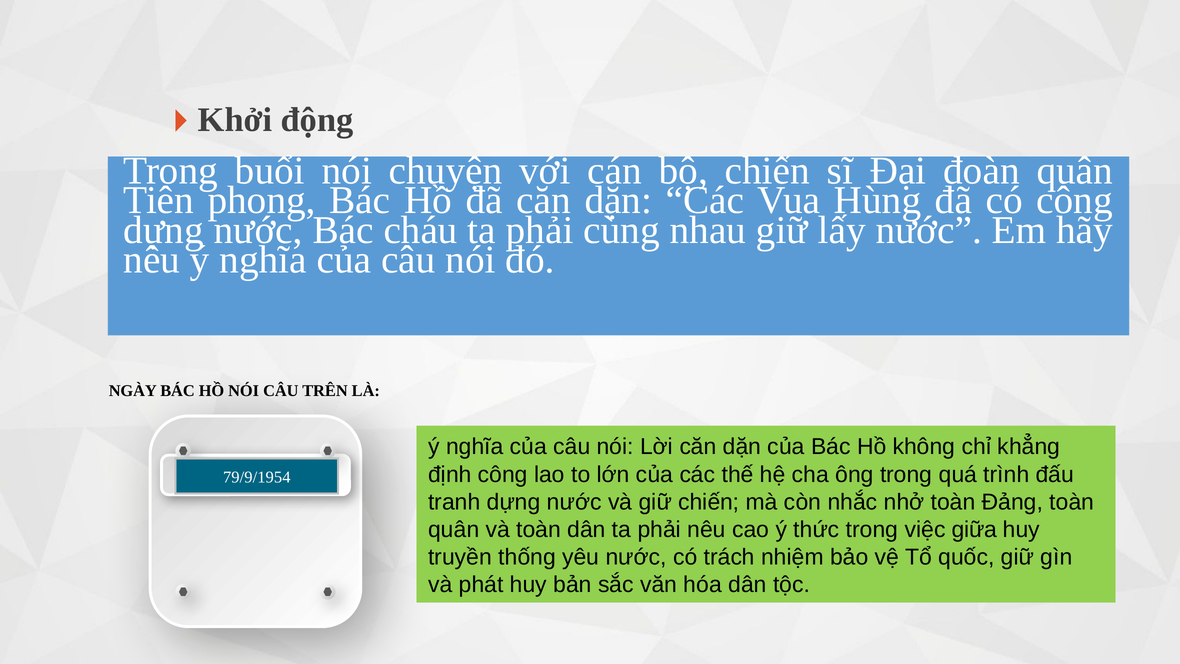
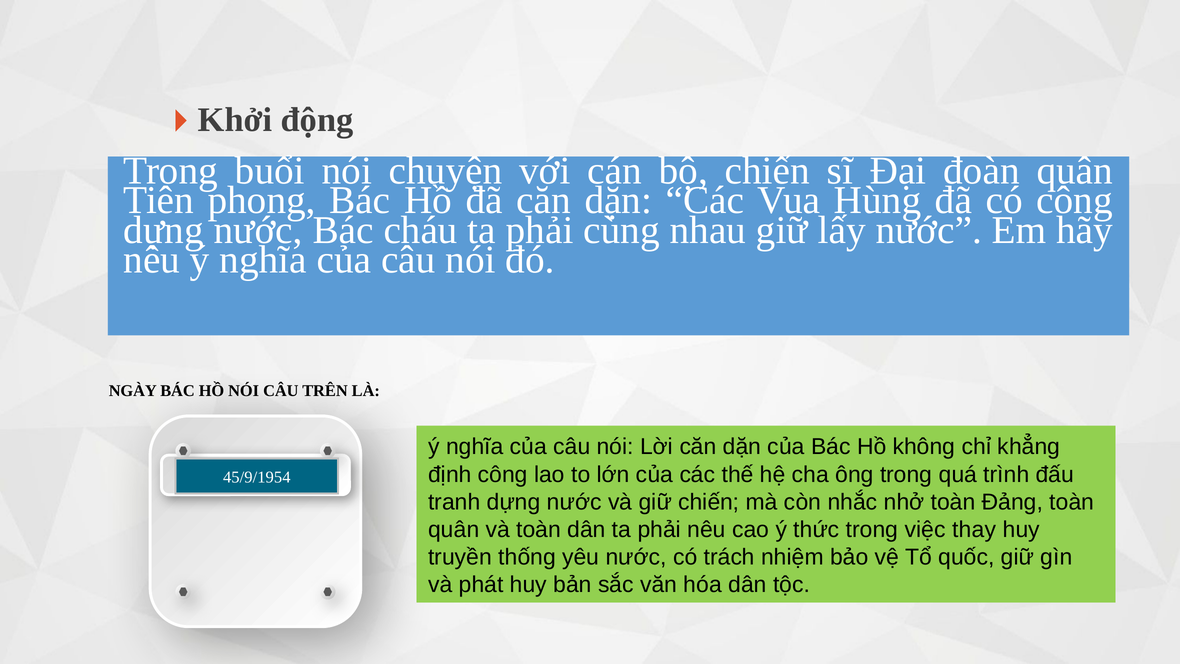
79/9/1954: 79/9/1954 -> 45/9/1954
giữa: giữa -> thay
